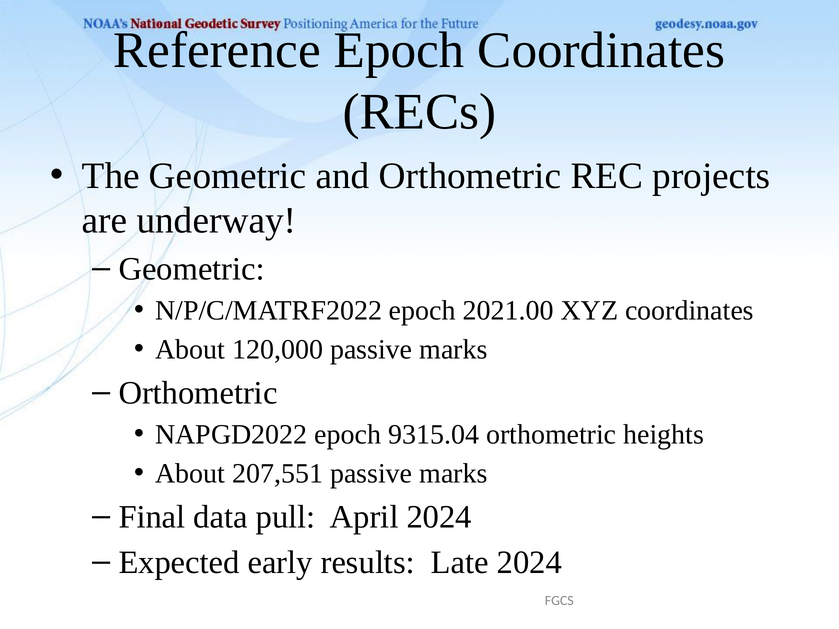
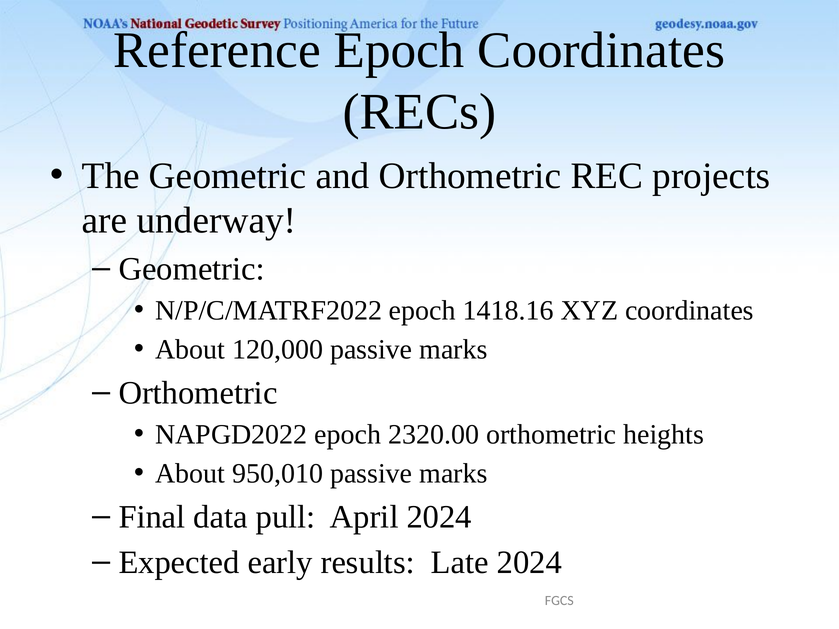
2021.00: 2021.00 -> 1418.16
9315.04: 9315.04 -> 2320.00
207,551: 207,551 -> 950,010
